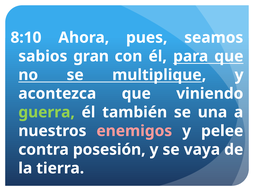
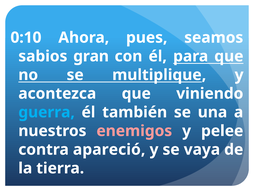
8:10: 8:10 -> 0:10
guerra colour: light green -> light blue
posesión: posesión -> apareció
